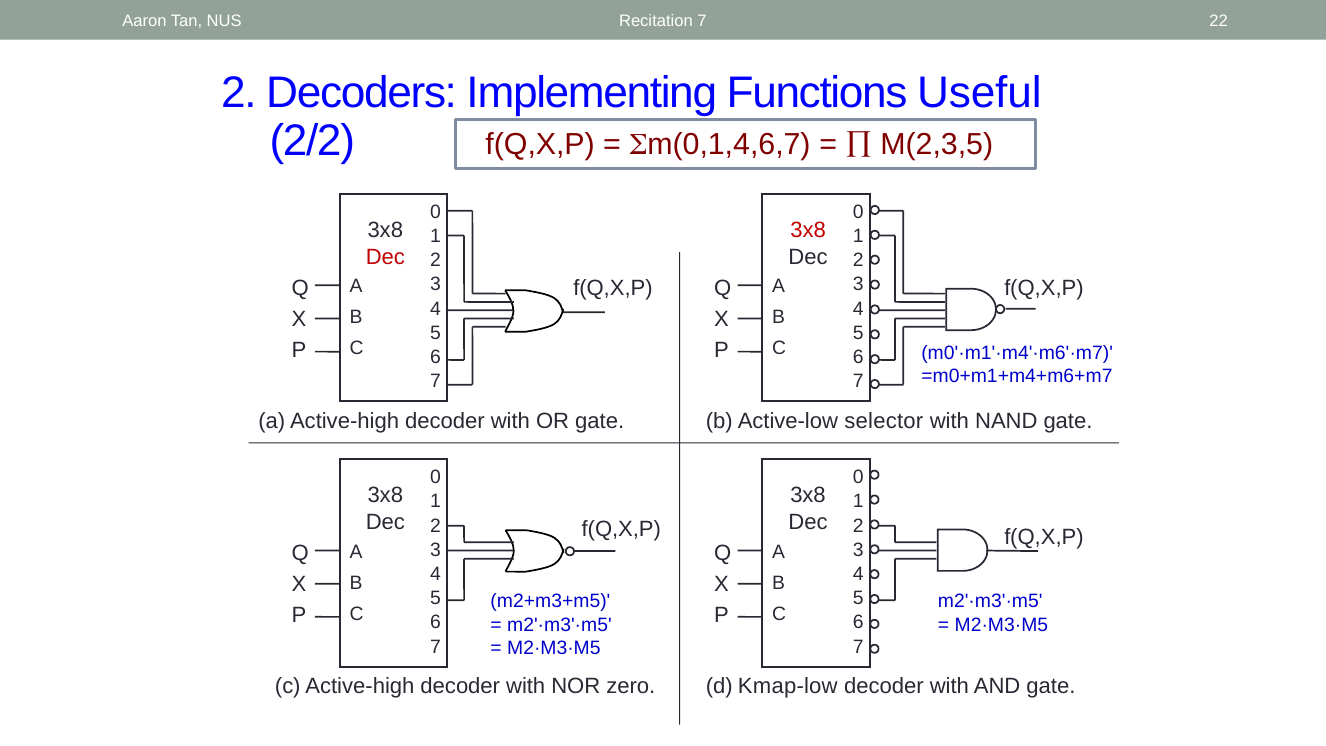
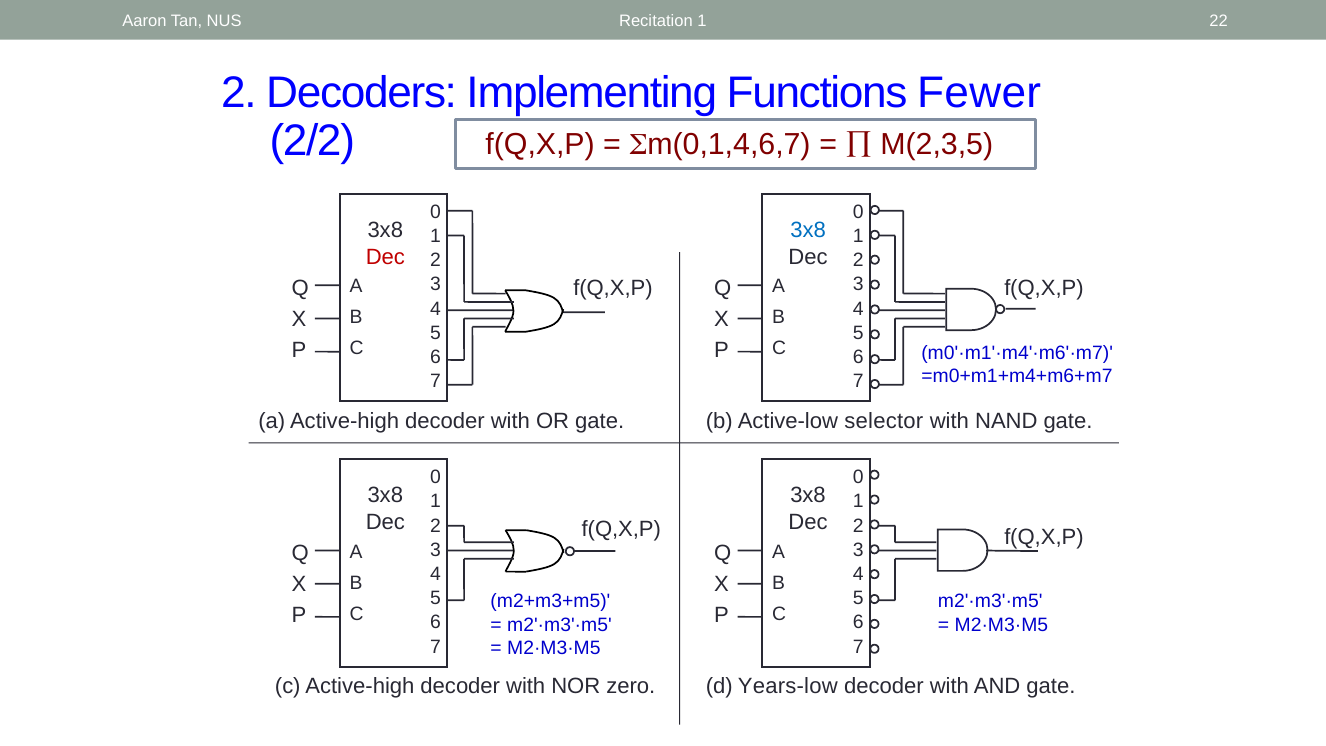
Recitation 7: 7 -> 1
Useful: Useful -> Fewer
3x8 at (808, 230) colour: red -> blue
Kmap-low: Kmap-low -> Years-low
